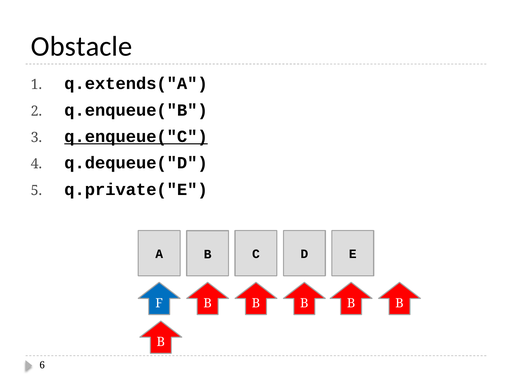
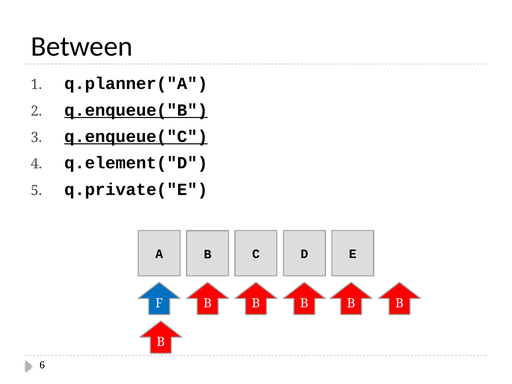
Obstacle: Obstacle -> Between
q.extends("A: q.extends("A -> q.planner("A
q.enqueue("B underline: none -> present
q.dequeue("D: q.dequeue("D -> q.element("D
